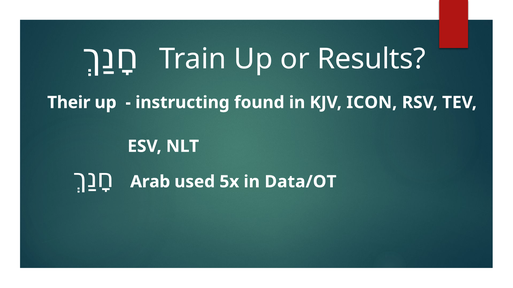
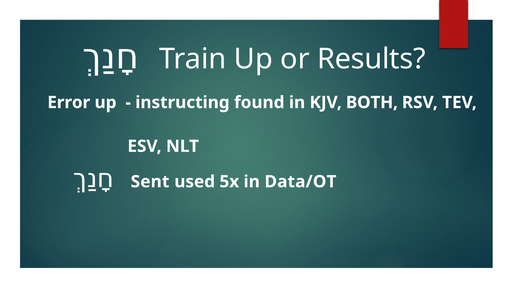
Their: Their -> Error
ICON: ICON -> BOTH
Arab: Arab -> Sent
